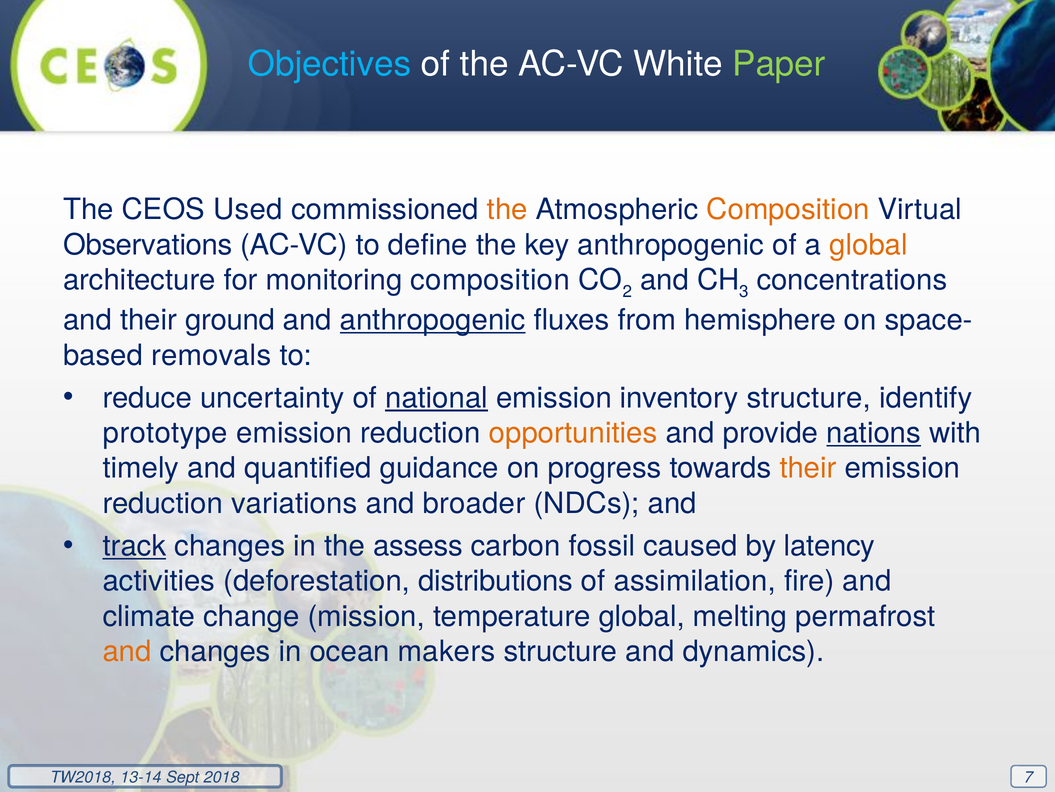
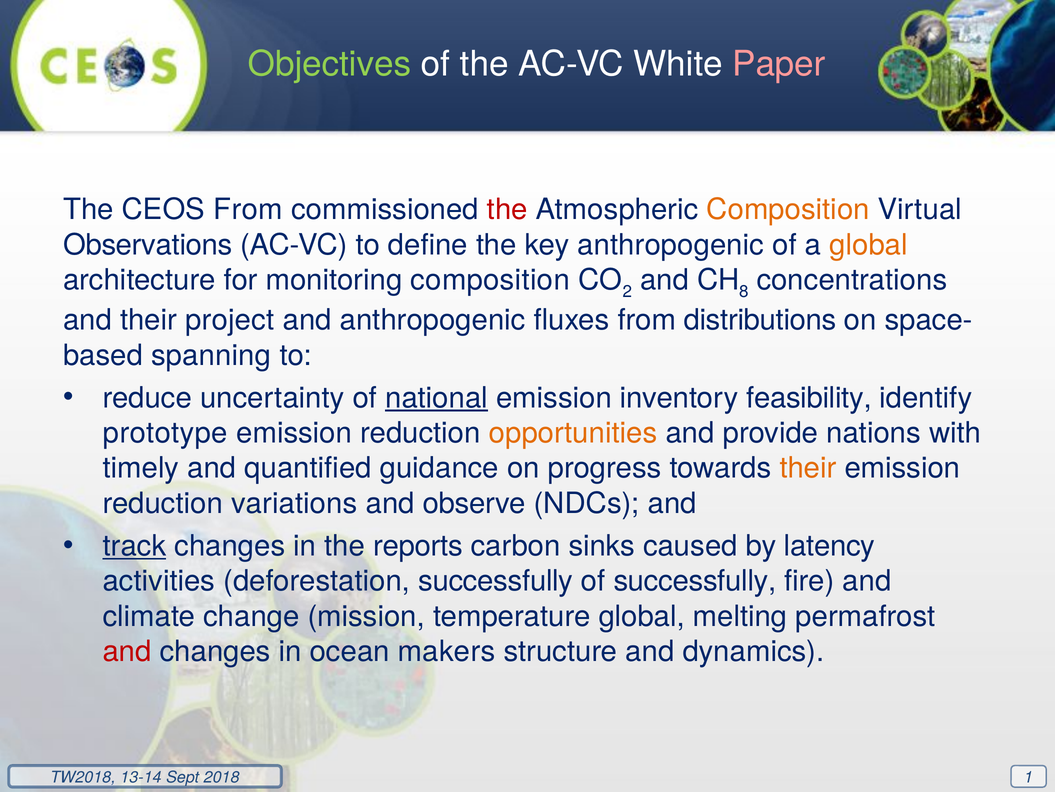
Objectives colour: light blue -> light green
Paper colour: light green -> pink
CEOS Used: Used -> From
the at (507, 209) colour: orange -> red
3: 3 -> 8
ground: ground -> project
anthropogenic at (433, 320) underline: present -> none
hemisphere: hemisphere -> distributions
removals: removals -> spanning
inventory structure: structure -> feasibility
nations underline: present -> none
broader: broader -> observe
assess: assess -> reports
fossil: fossil -> sinks
deforestation distributions: distributions -> successfully
of assimilation: assimilation -> successfully
and at (127, 651) colour: orange -> red
7: 7 -> 1
